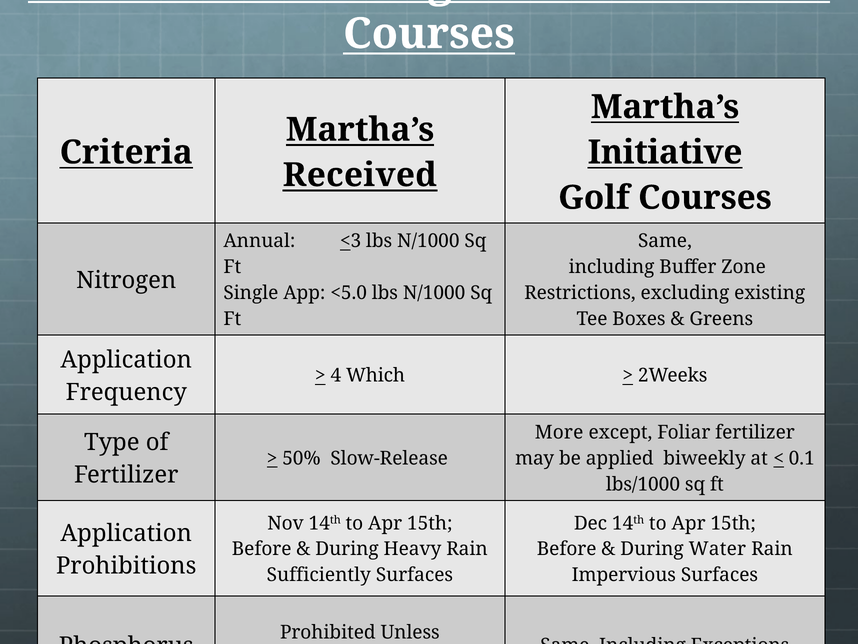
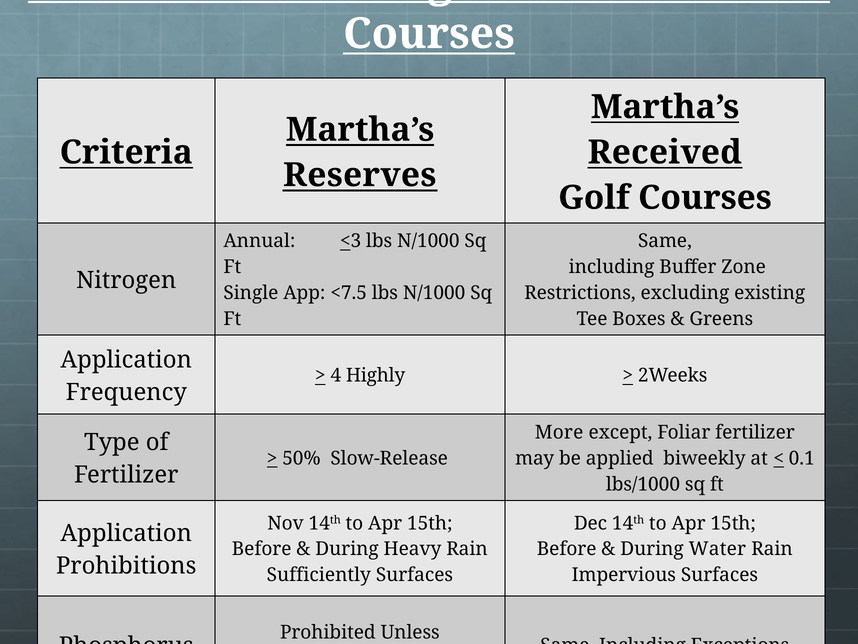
Initiative: Initiative -> Received
Received: Received -> Reserves
<5.0: <5.0 -> <7.5
Which: Which -> Highly
